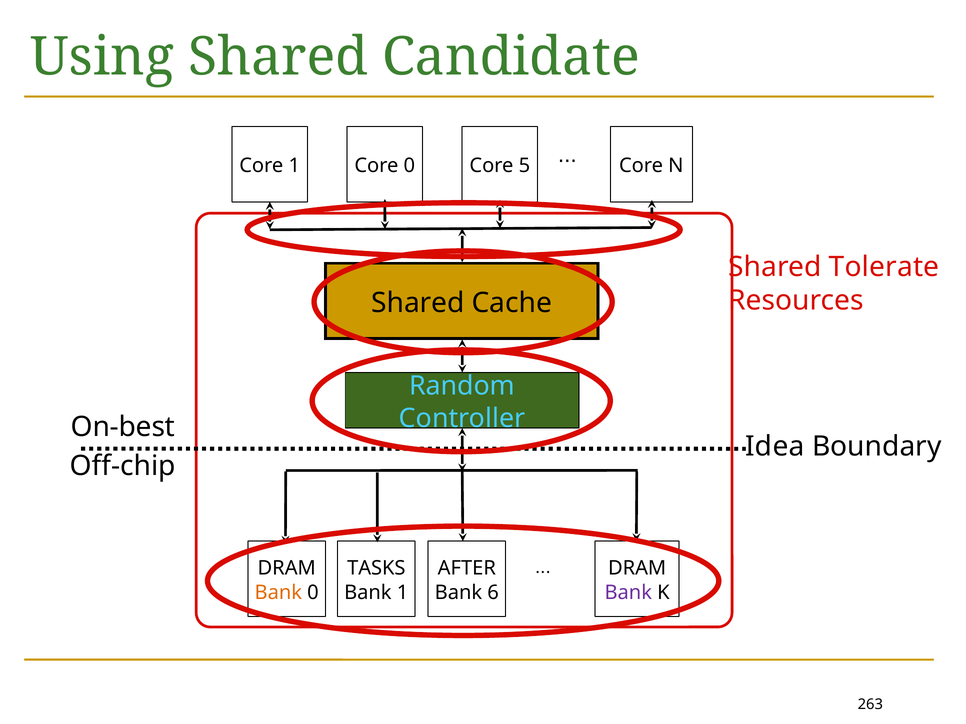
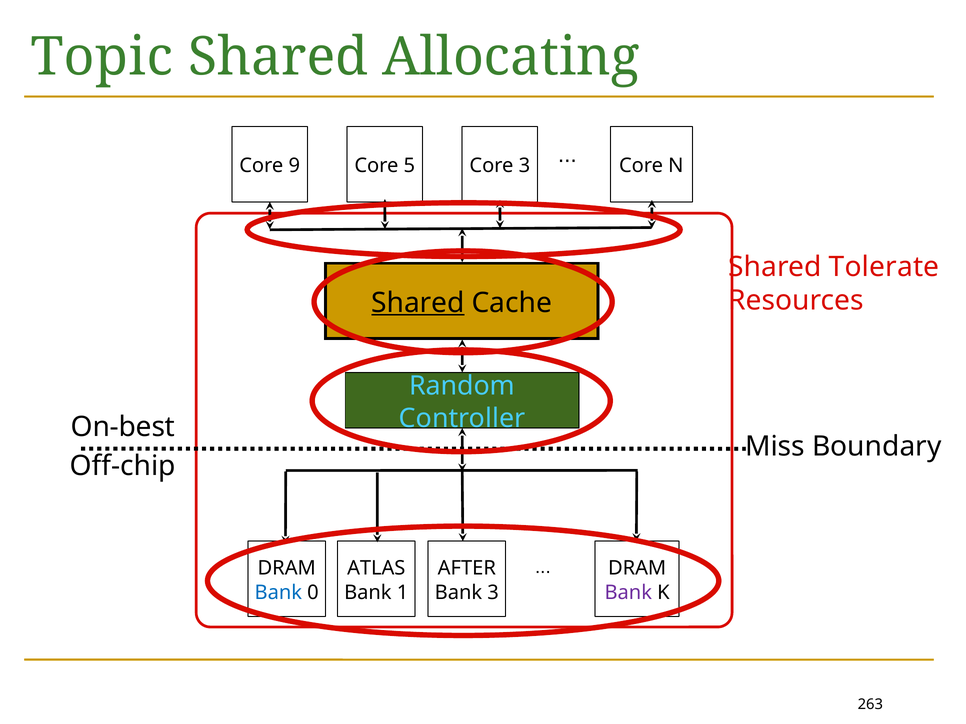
Using: Using -> Topic
Candidate: Candidate -> Allocating
Core 1: 1 -> 9
Core 0: 0 -> 5
Core 5: 5 -> 3
Shared at (418, 303) underline: none -> present
Idea: Idea -> Miss
TASKS: TASKS -> ATLAS
Bank at (278, 593) colour: orange -> blue
Bank 6: 6 -> 3
